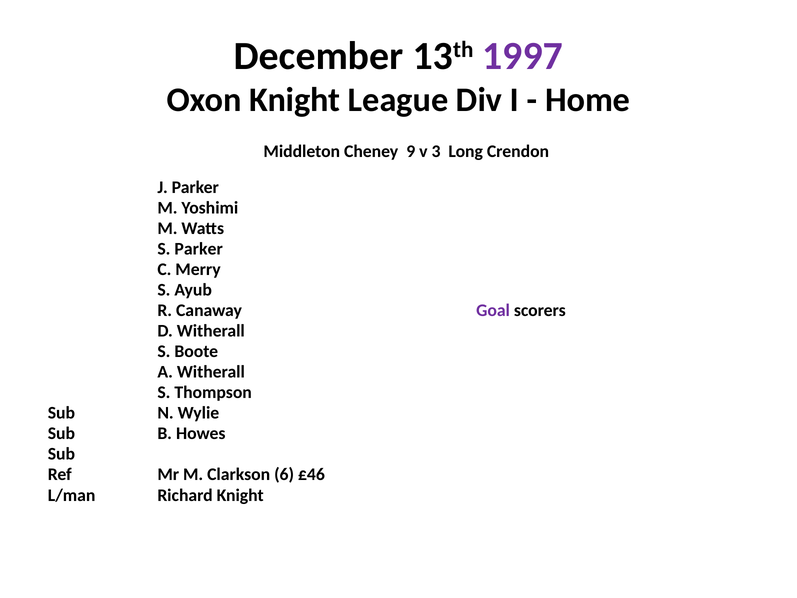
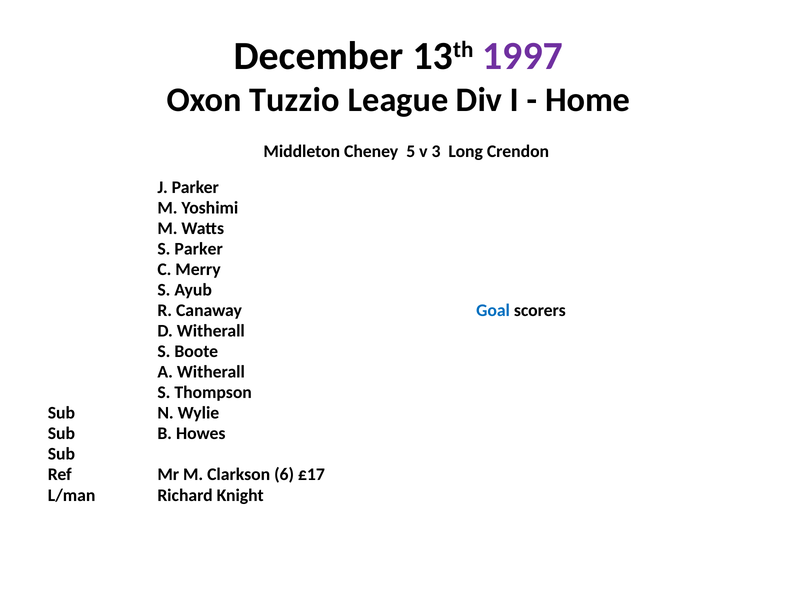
Oxon Knight: Knight -> Tuzzio
9: 9 -> 5
Goal colour: purple -> blue
£46: £46 -> £17
